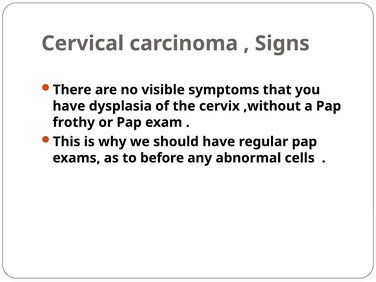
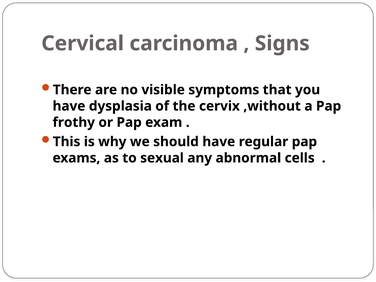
before: before -> sexual
